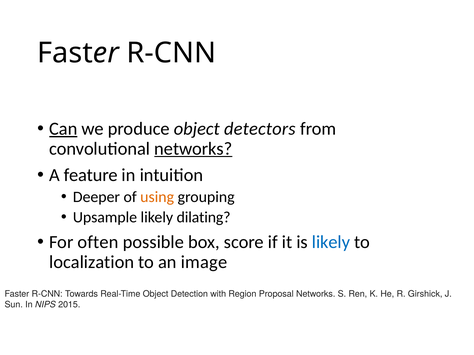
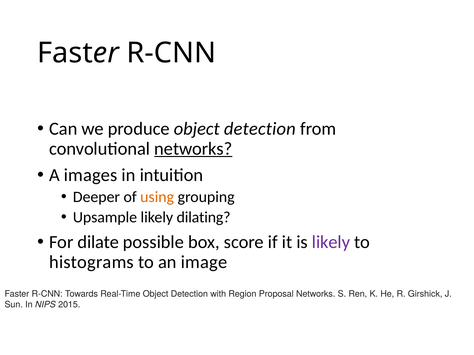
Can underline: present -> none
produce object detectors: detectors -> detection
feature: feature -> images
often: often -> dilate
likely at (331, 243) colour: blue -> purple
localization: localization -> histograms
